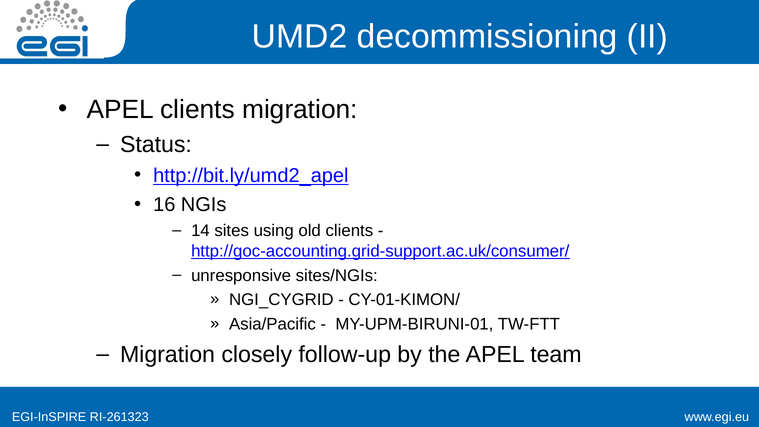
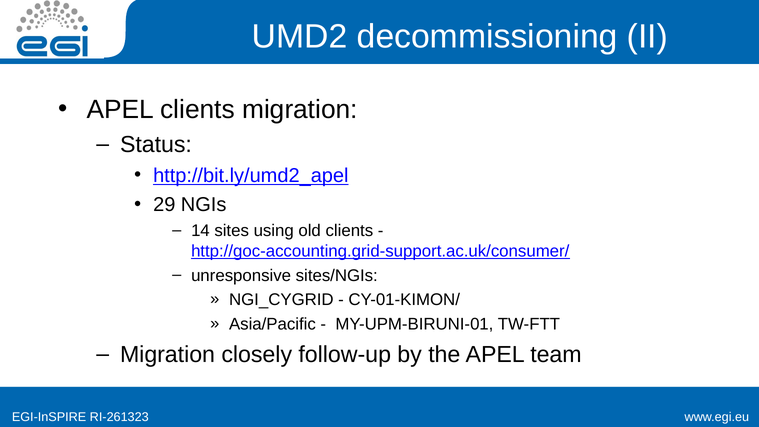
16: 16 -> 29
